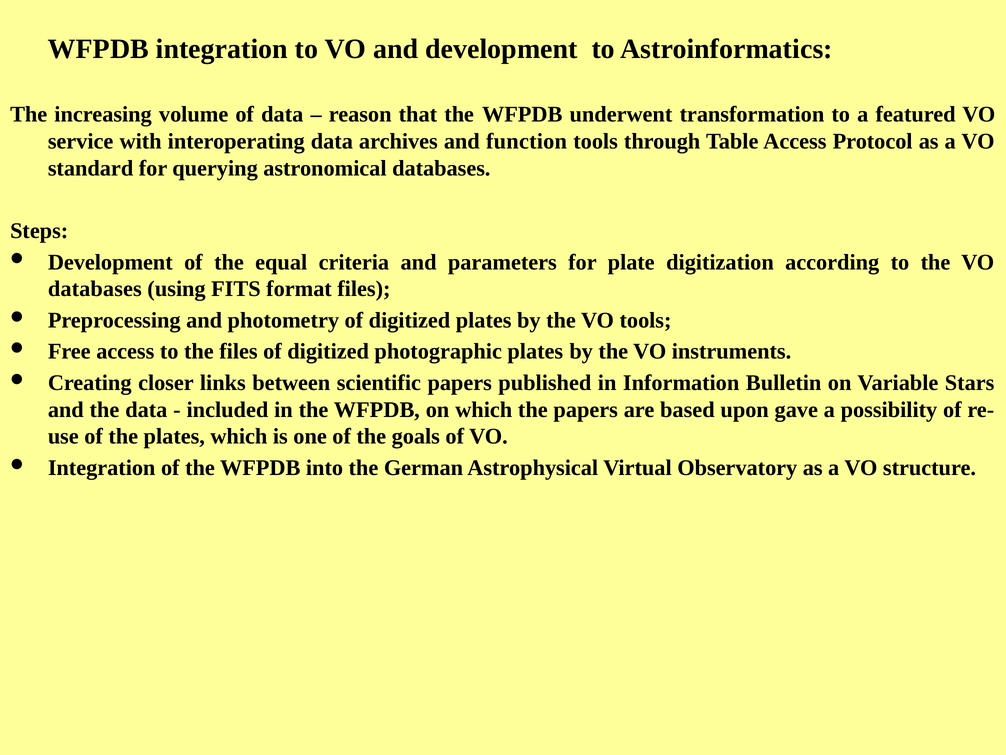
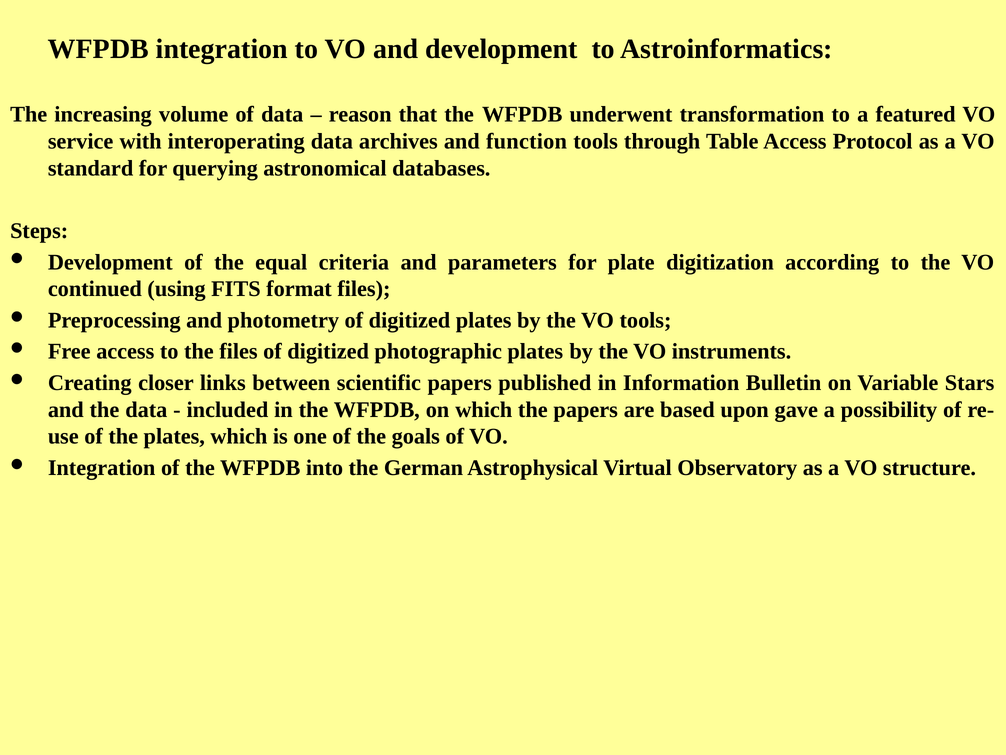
databases at (95, 289): databases -> continued
